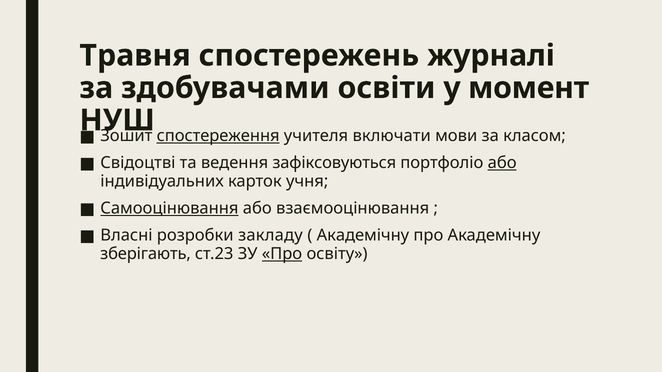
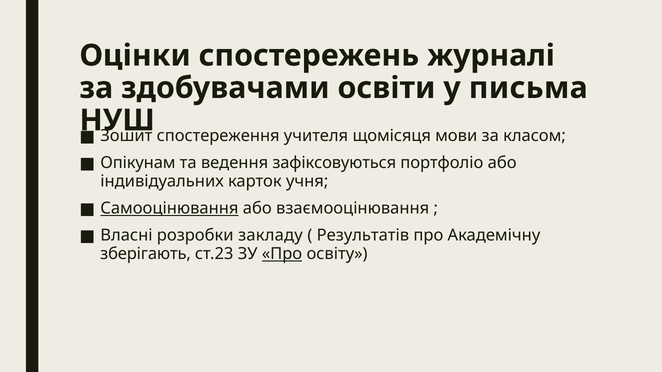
Травня: Травня -> Оцінки
момент: момент -> письма
спостереження underline: present -> none
включати: включати -> щомісяця
Свідоцтві: Свідоцтві -> Опікунам
або at (502, 163) underline: present -> none
Академічну at (363, 236): Академічну -> Результатів
